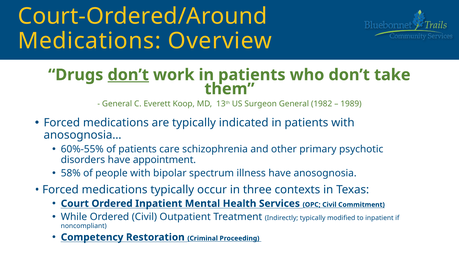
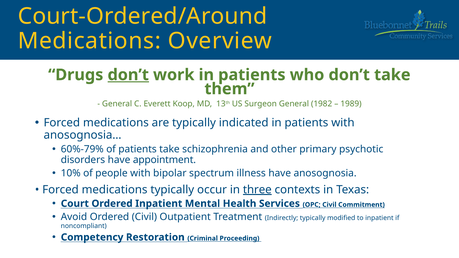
60%-55%: 60%-55% -> 60%-79%
patients care: care -> take
58%: 58% -> 10%
three underline: none -> present
While: While -> Avoid
